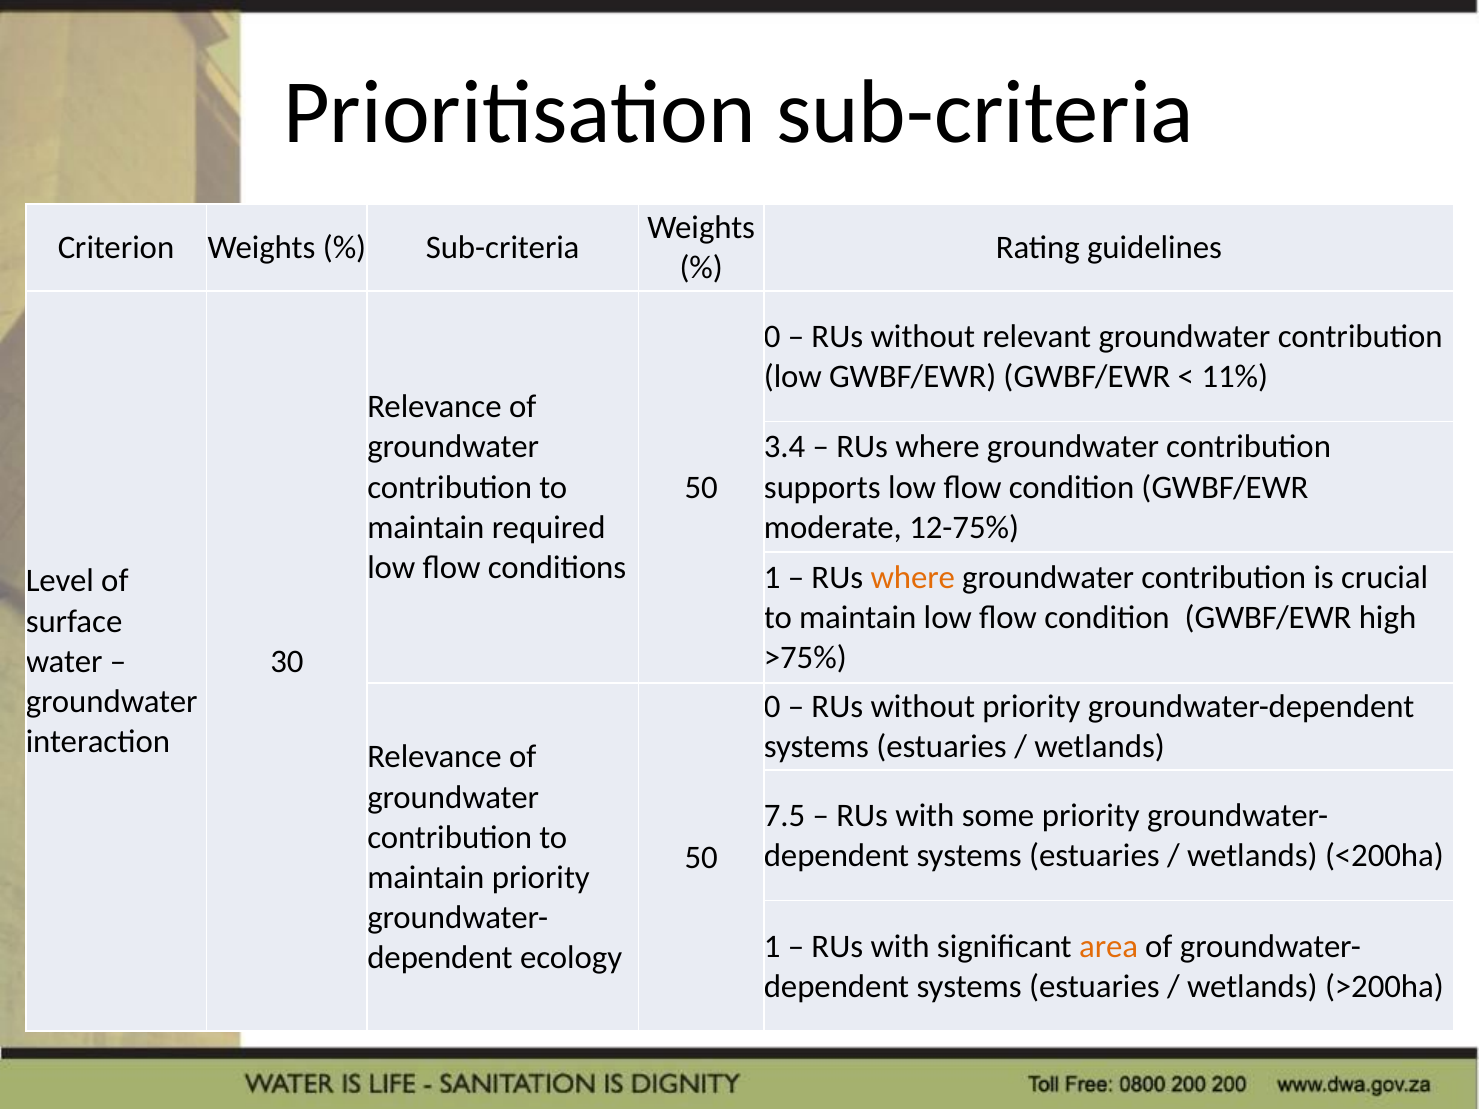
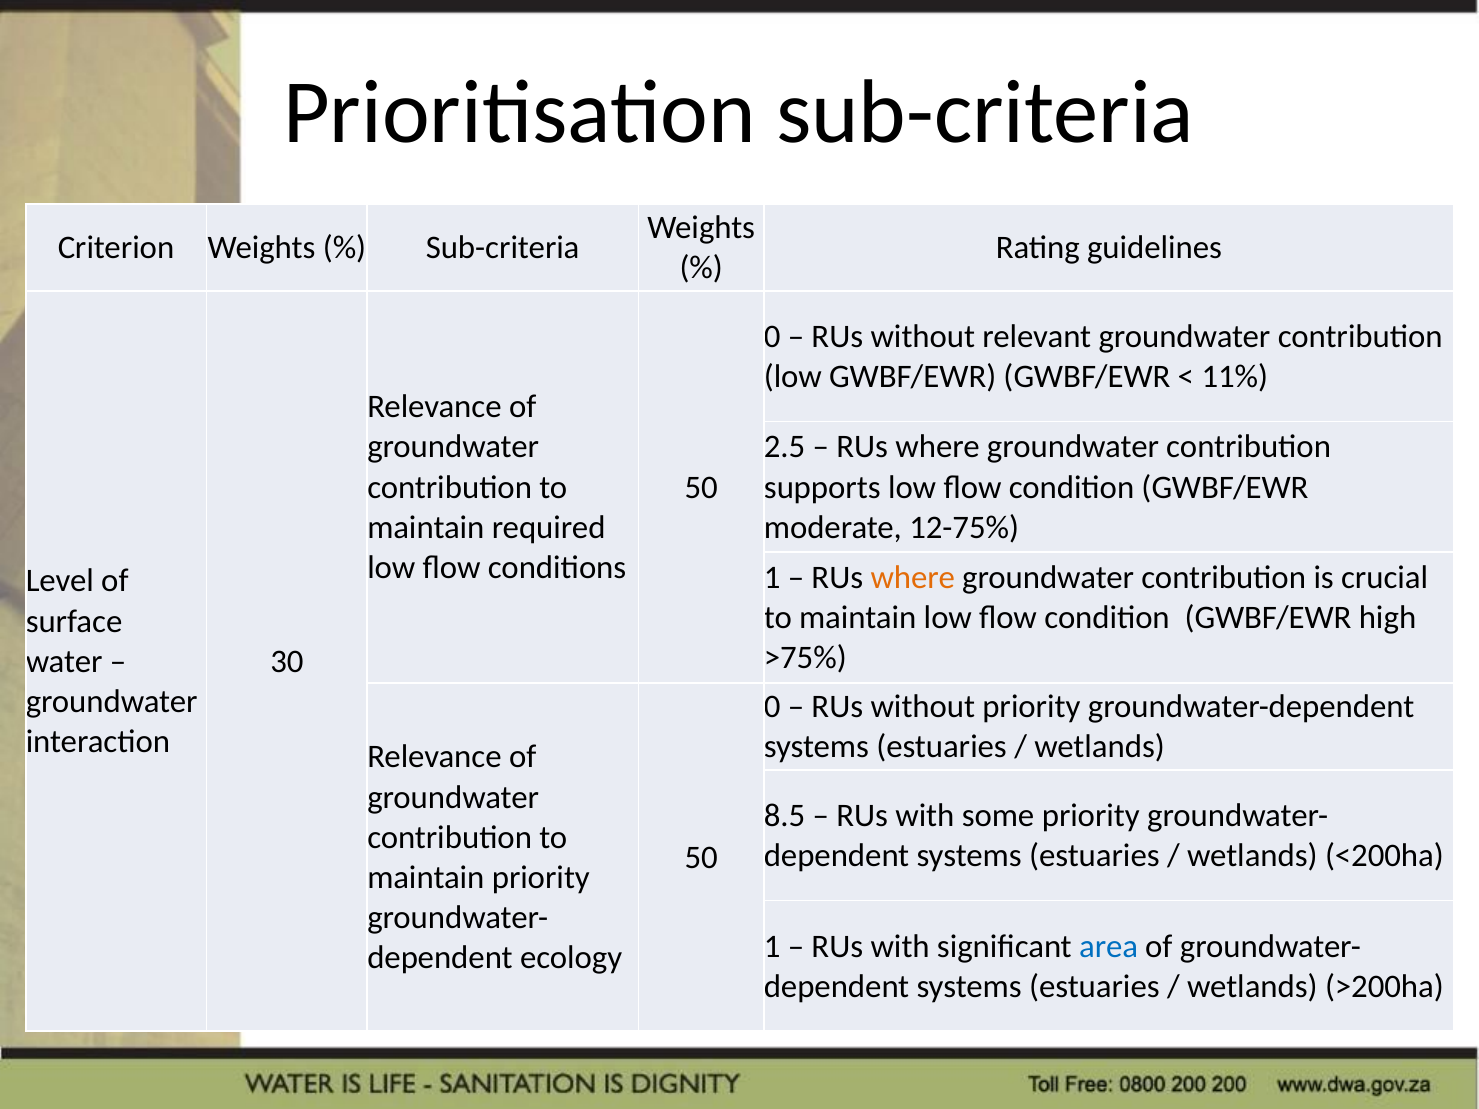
3.4: 3.4 -> 2.5
7.5: 7.5 -> 8.5
area colour: orange -> blue
